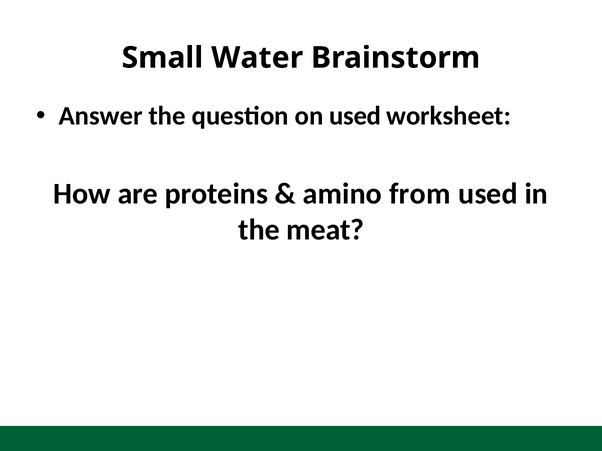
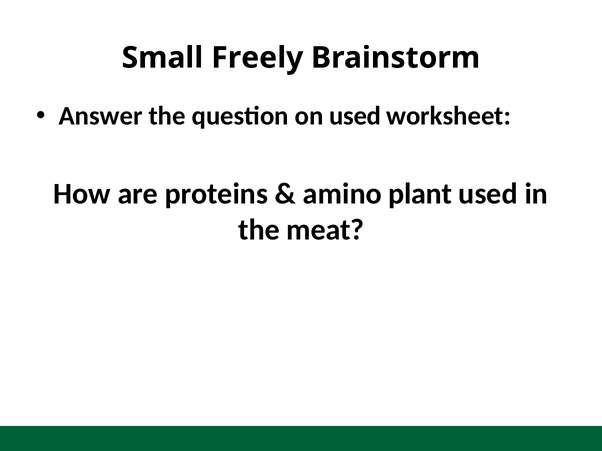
Water: Water -> Freely
from: from -> plant
